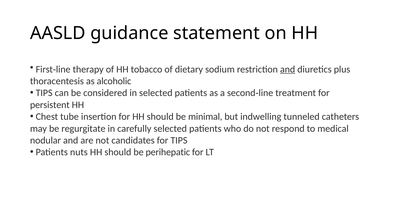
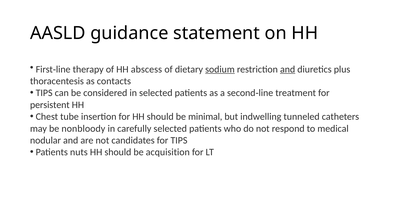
tobacco: tobacco -> abscess
sodium underline: none -> present
alcoholic: alcoholic -> contacts
regurgitate: regurgitate -> nonbloody
perihepatic: perihepatic -> acquisition
